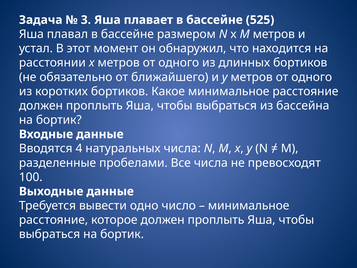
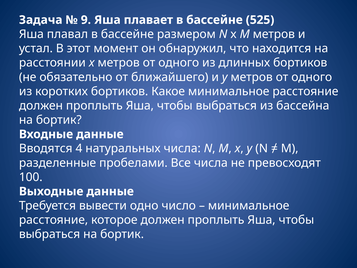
3: 3 -> 9
